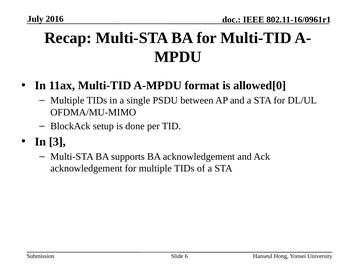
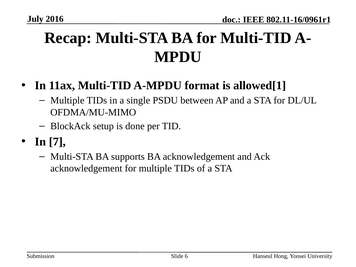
allowed[0: allowed[0 -> allowed[1
3: 3 -> 7
